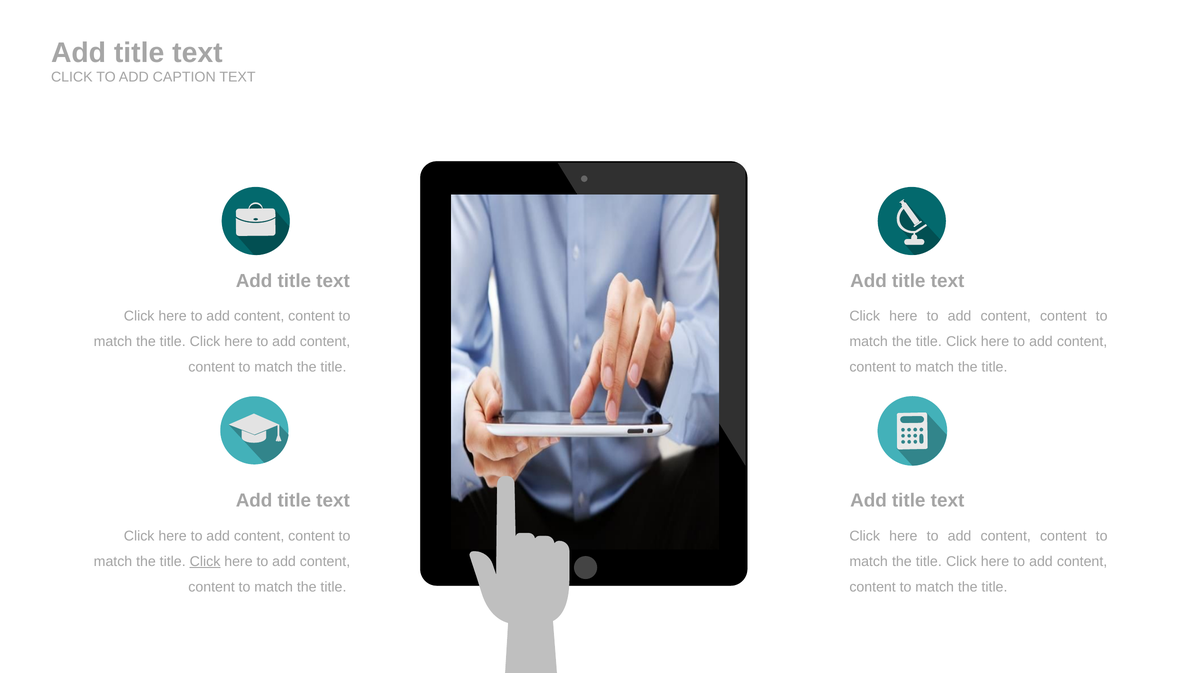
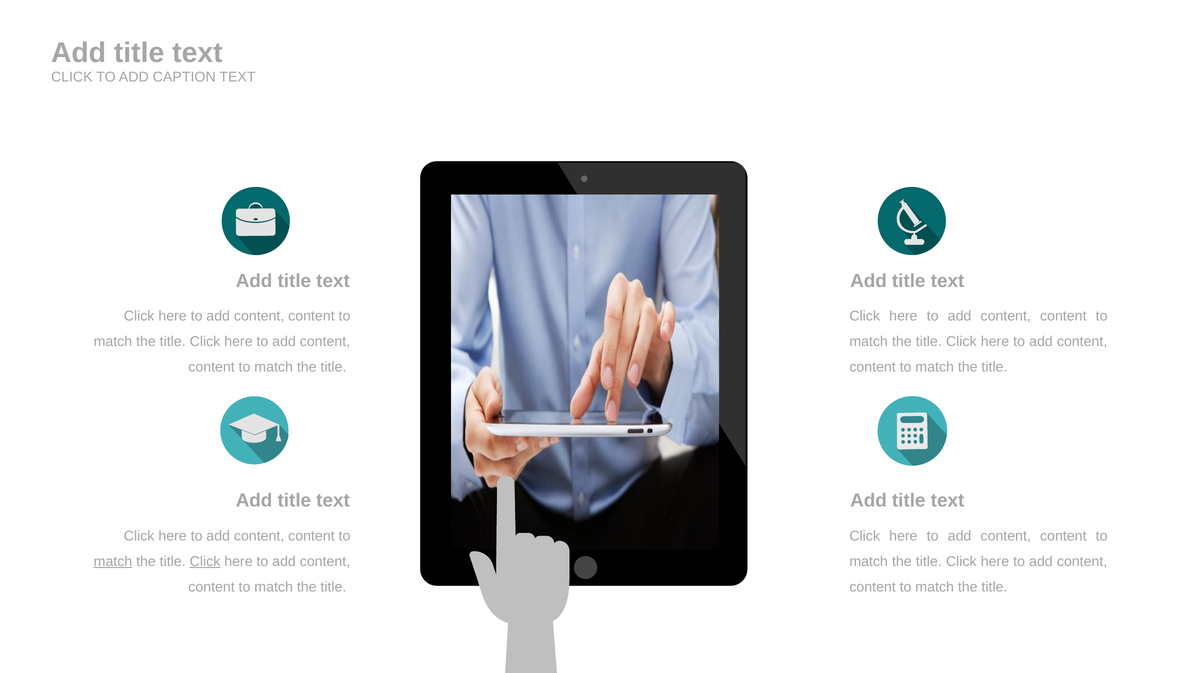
match at (113, 562) underline: none -> present
